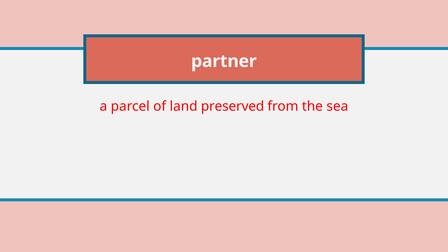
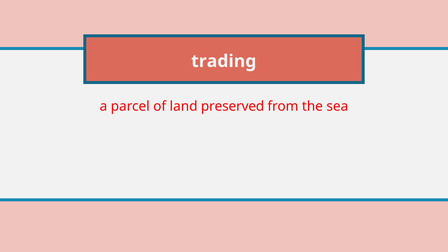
partner: partner -> trading
